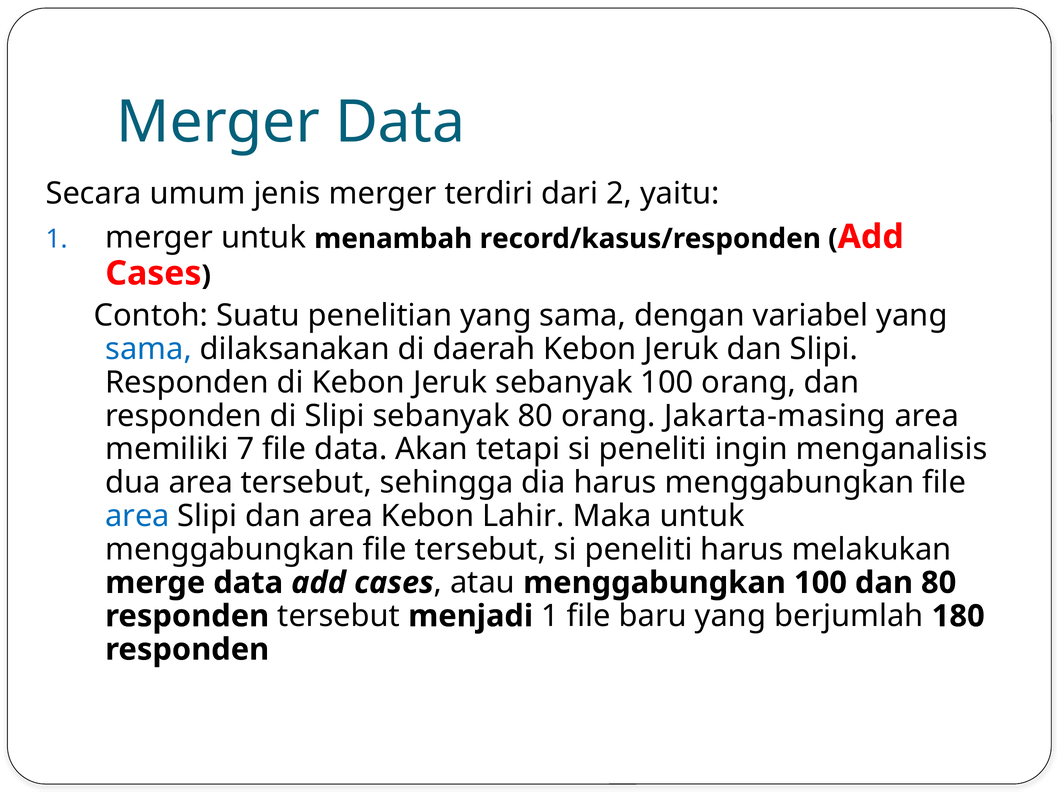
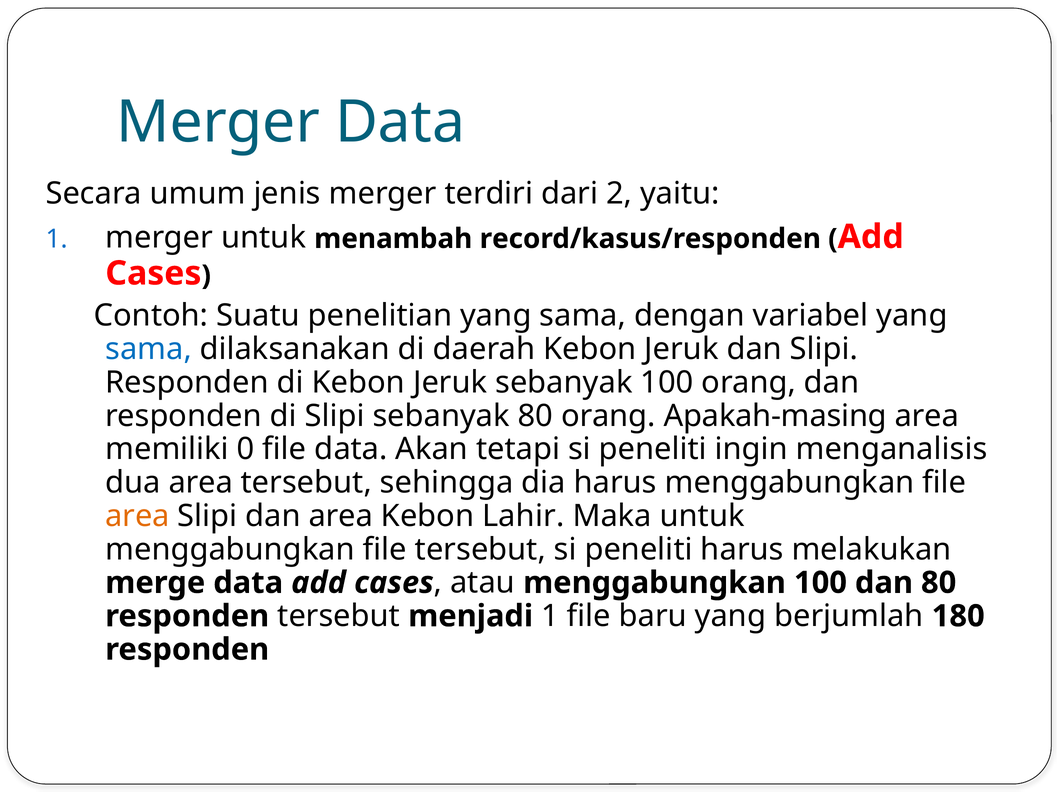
Jakarta-masing: Jakarta-masing -> Apakah-masing
7: 7 -> 0
area at (137, 515) colour: blue -> orange
